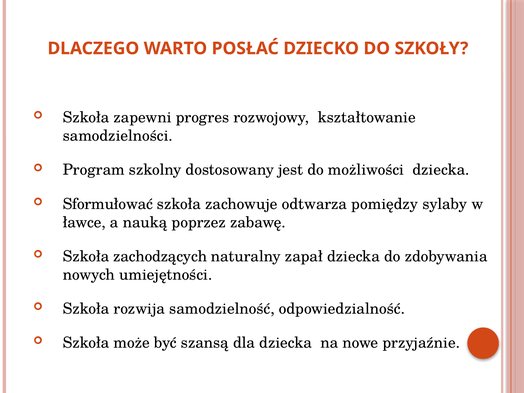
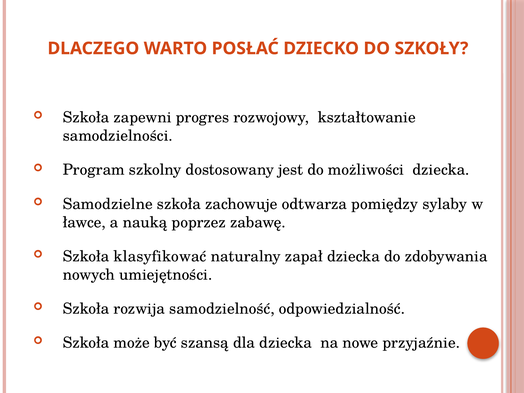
Sformułować: Sformułować -> Samodzielne
zachodzących: zachodzących -> klasyfikować
